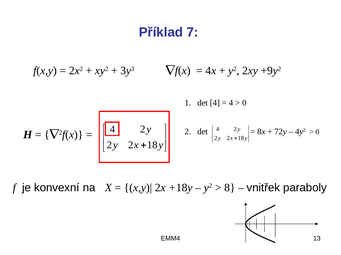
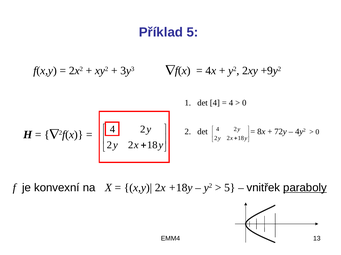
Příklad 7: 7 -> 5
8 at (230, 188): 8 -> 5
paraboly underline: none -> present
